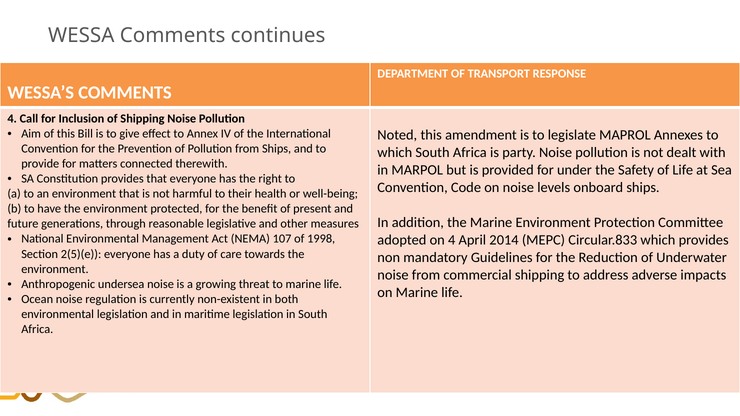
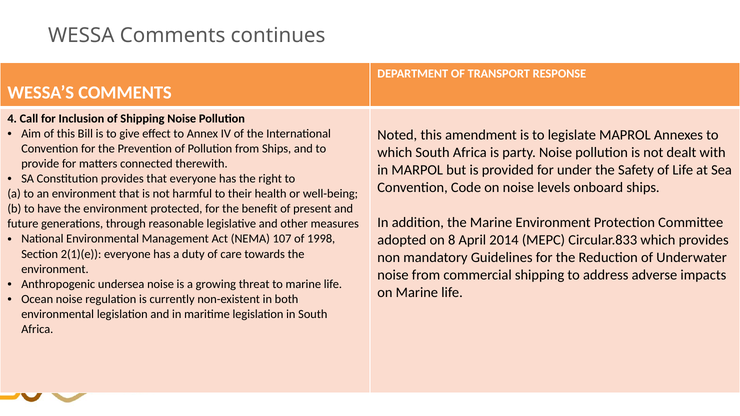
on 4: 4 -> 8
2(5)(e: 2(5)(e -> 2(1)(e
